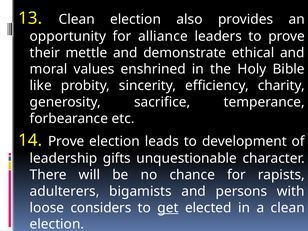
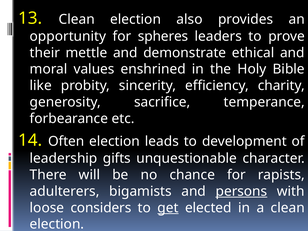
alliance: alliance -> spheres
14 Prove: Prove -> Often
persons underline: none -> present
